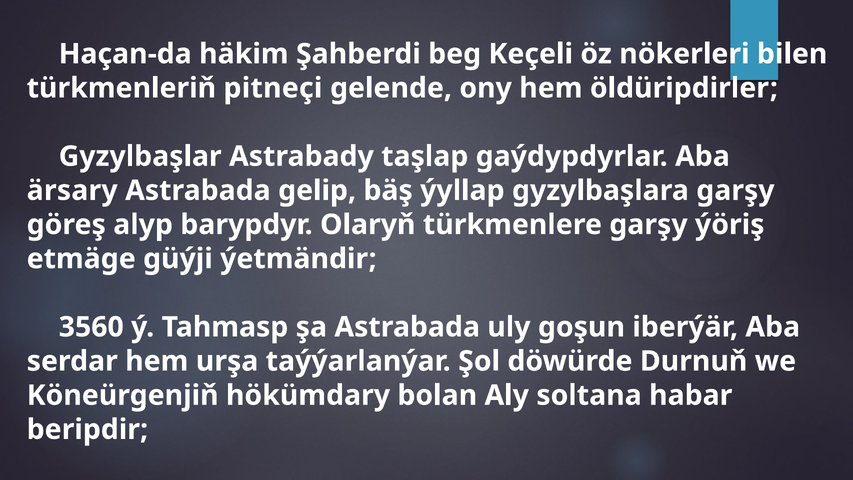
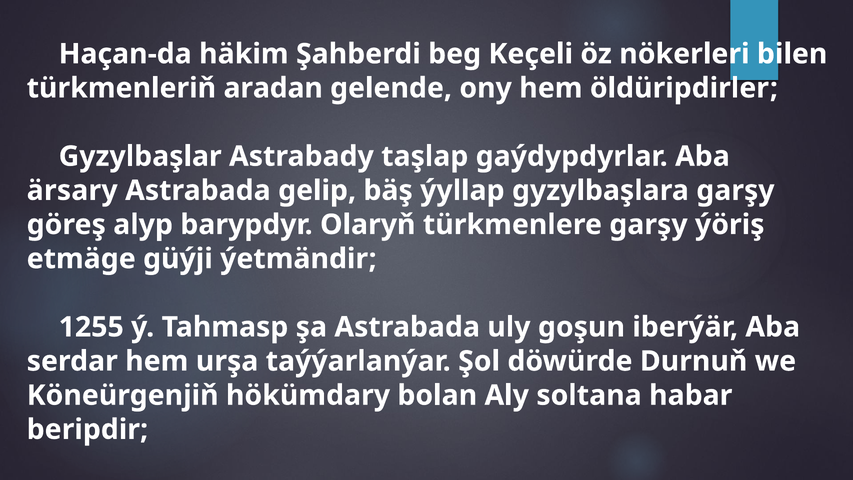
pitneçi: pitneçi -> aradan
3560: 3560 -> 1255
